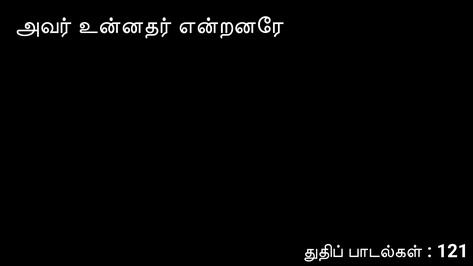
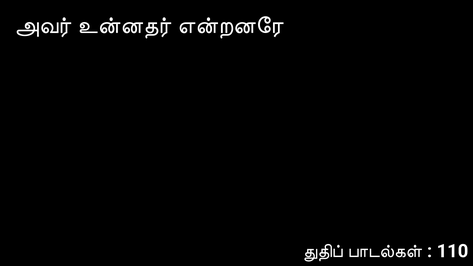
121: 121 -> 110
